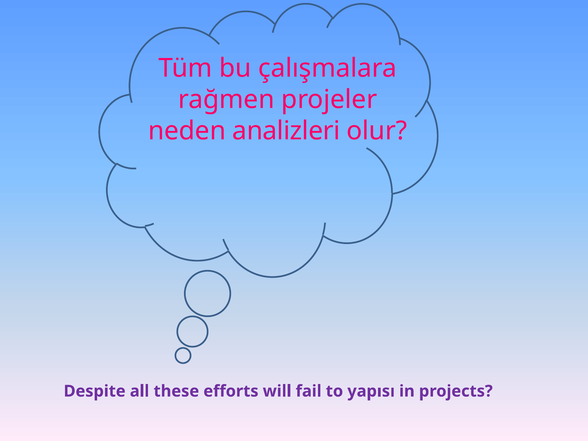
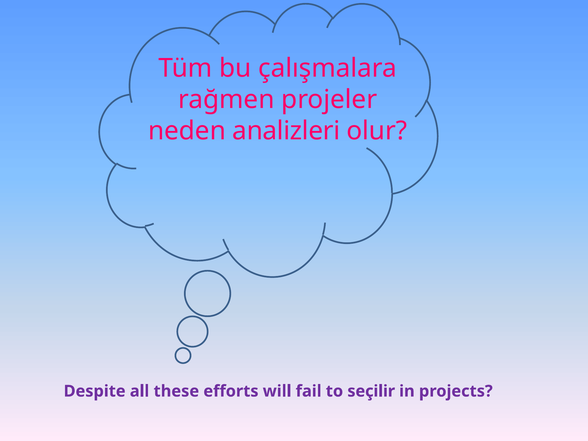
yapısı: yapısı -> seçilir
